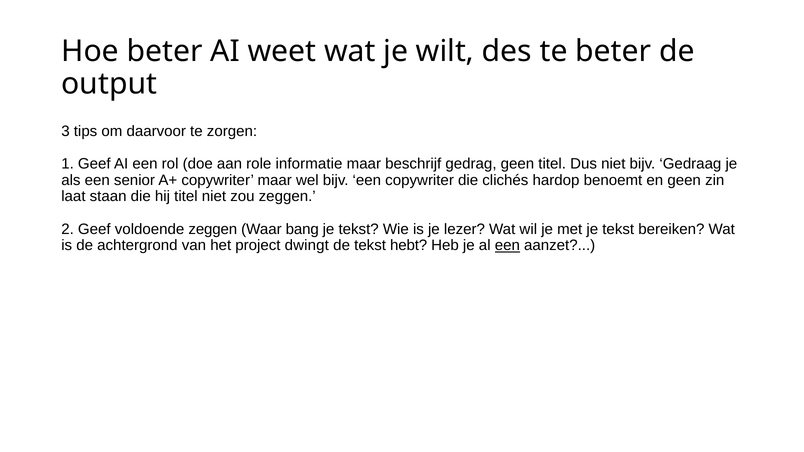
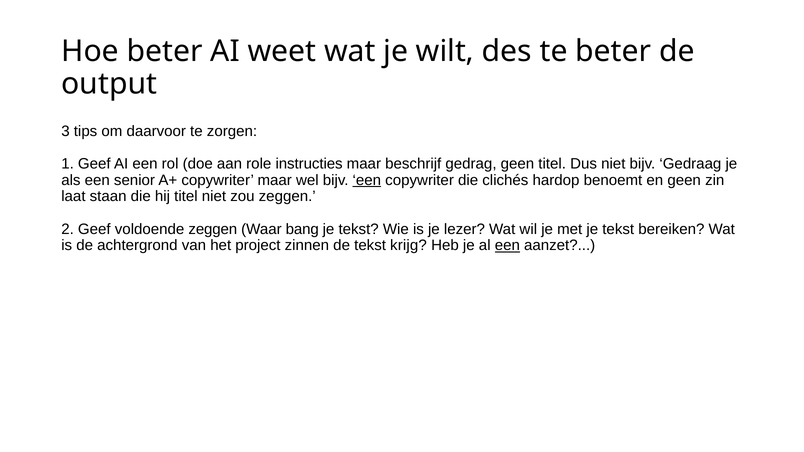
informatie: informatie -> instructies
een at (367, 180) underline: none -> present
dwingt: dwingt -> zinnen
hebt: hebt -> krijg
